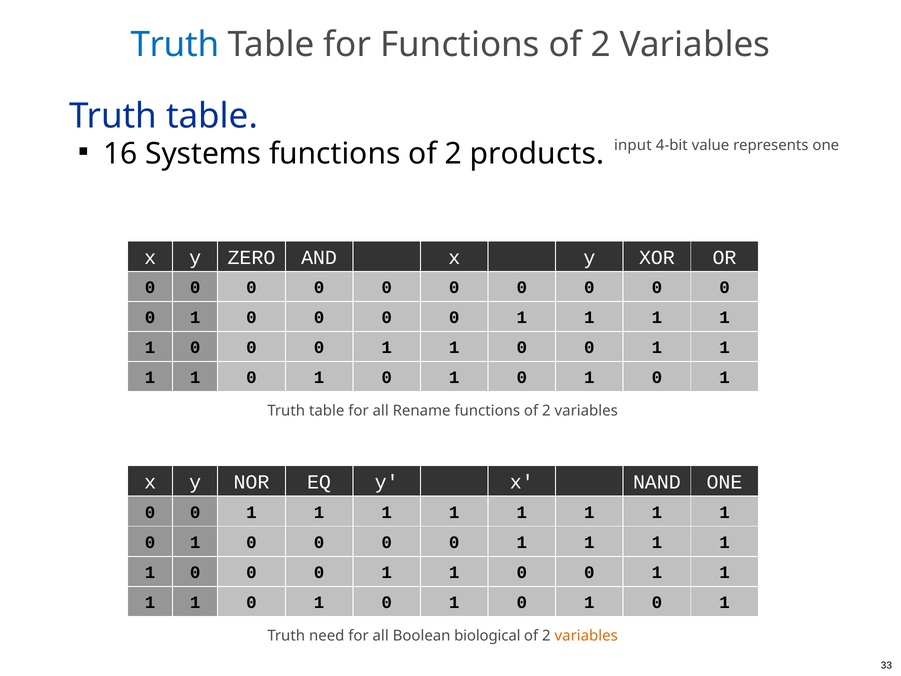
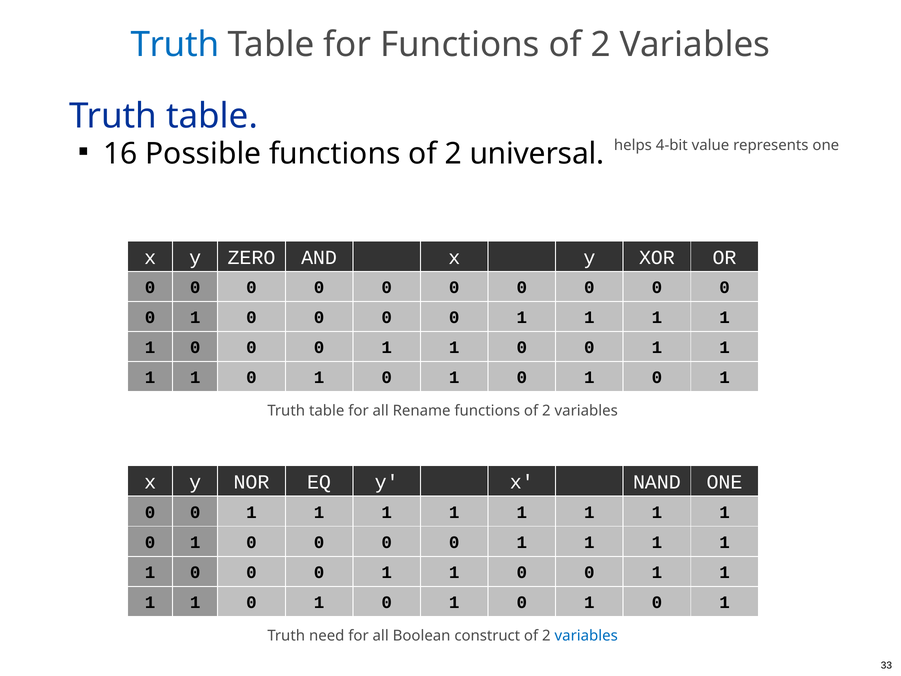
input: input -> helps
Systems: Systems -> Possible
products: products -> universal
biological: biological -> construct
variables at (586, 635) colour: orange -> blue
